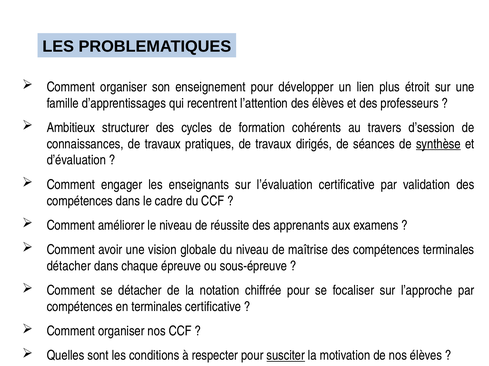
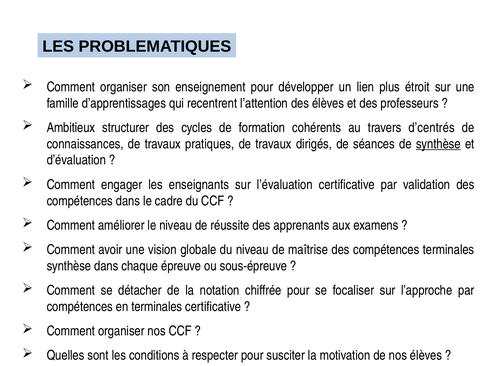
d’session: d’session -> d’centrés
détacher at (69, 267): détacher -> synthèse
susciter underline: present -> none
